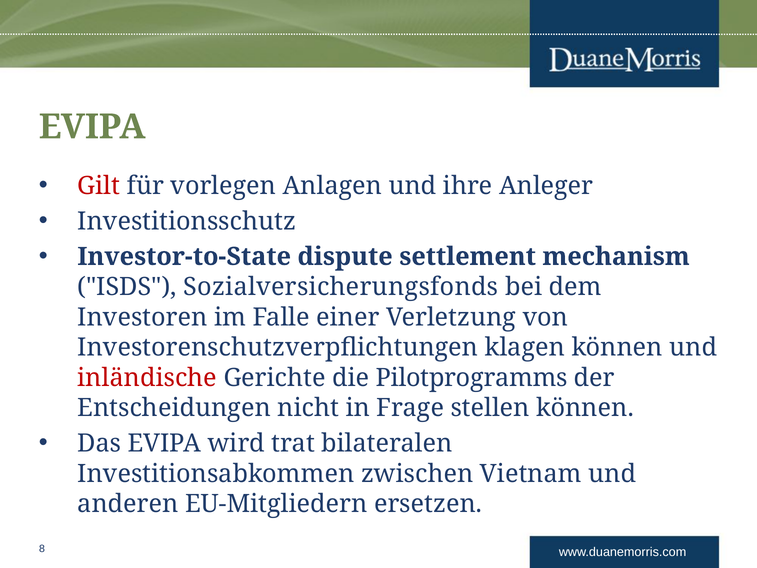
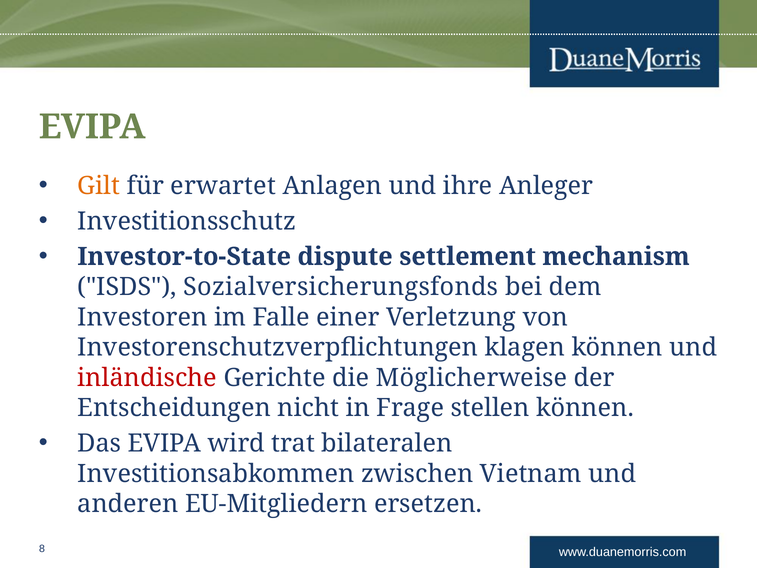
Gilt colour: red -> orange
vorlegen: vorlegen -> erwartet
Pilotprogramms: Pilotprogramms -> Möglicherweise
